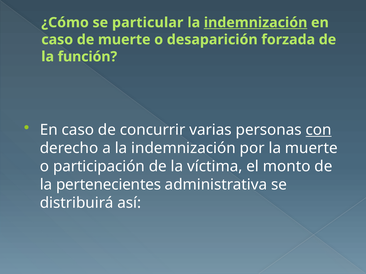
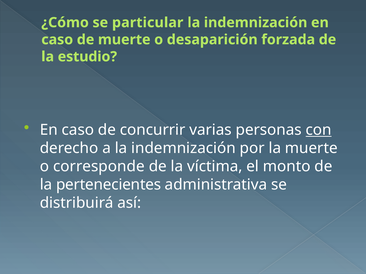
indemnización at (256, 23) underline: present -> none
función: función -> estudio
participación: participación -> corresponde
